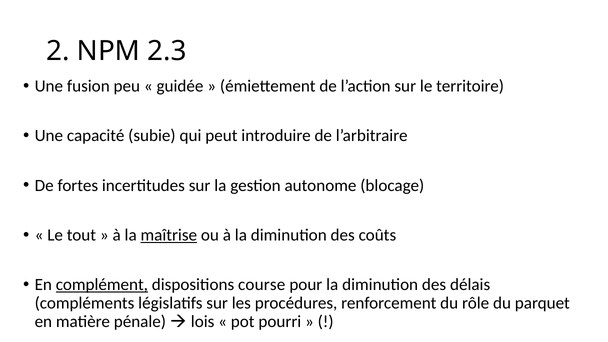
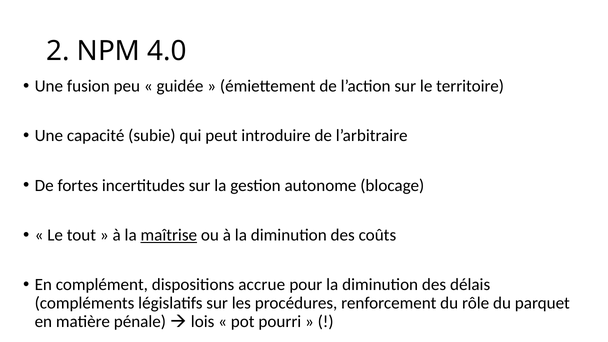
2.3: 2.3 -> 4.0
complément underline: present -> none
course: course -> accrue
